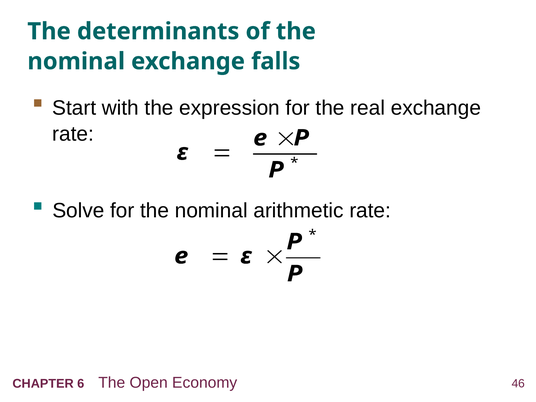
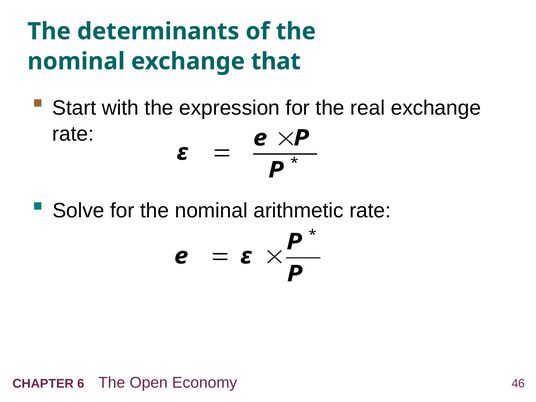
falls: falls -> that
